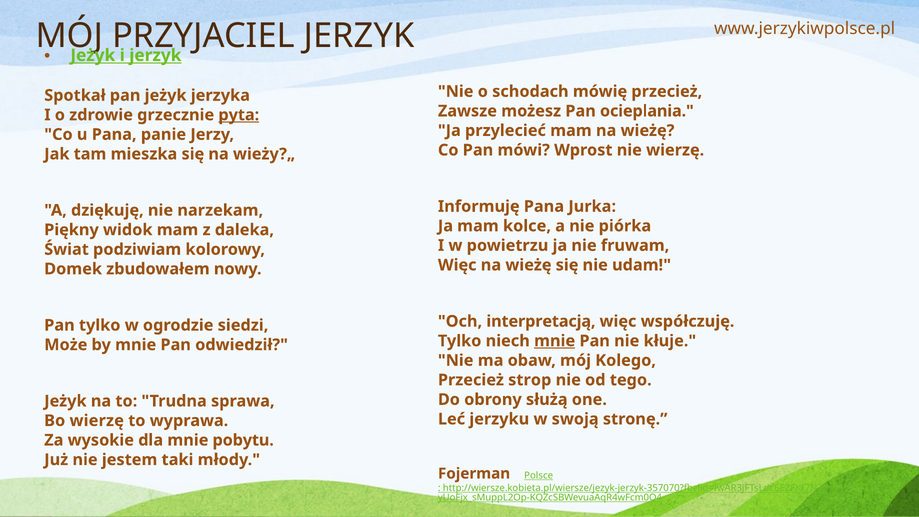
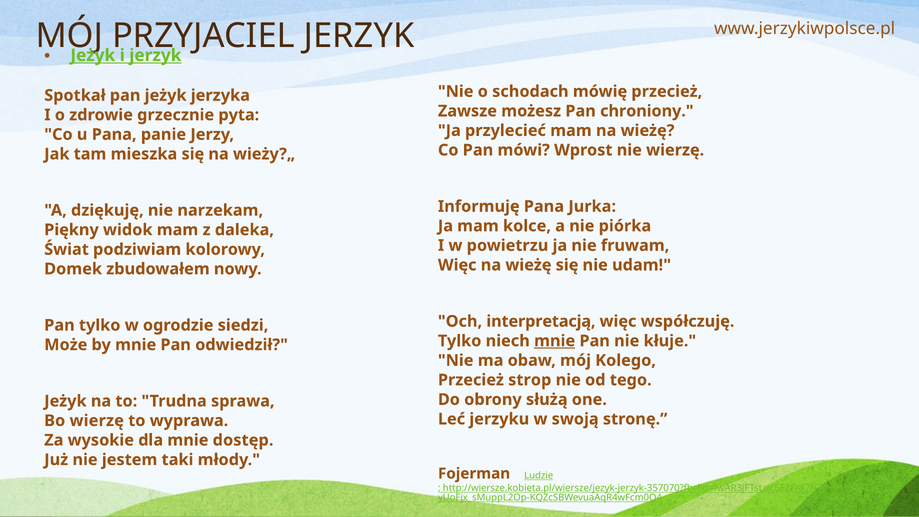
ocieplania: ocieplania -> chroniony
pyta underline: present -> none
pobytu: pobytu -> dostęp
Polsce: Polsce -> Ludzie
